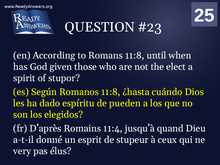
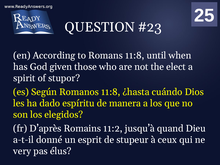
pueden: pueden -> manera
11:4: 11:4 -> 11:2
